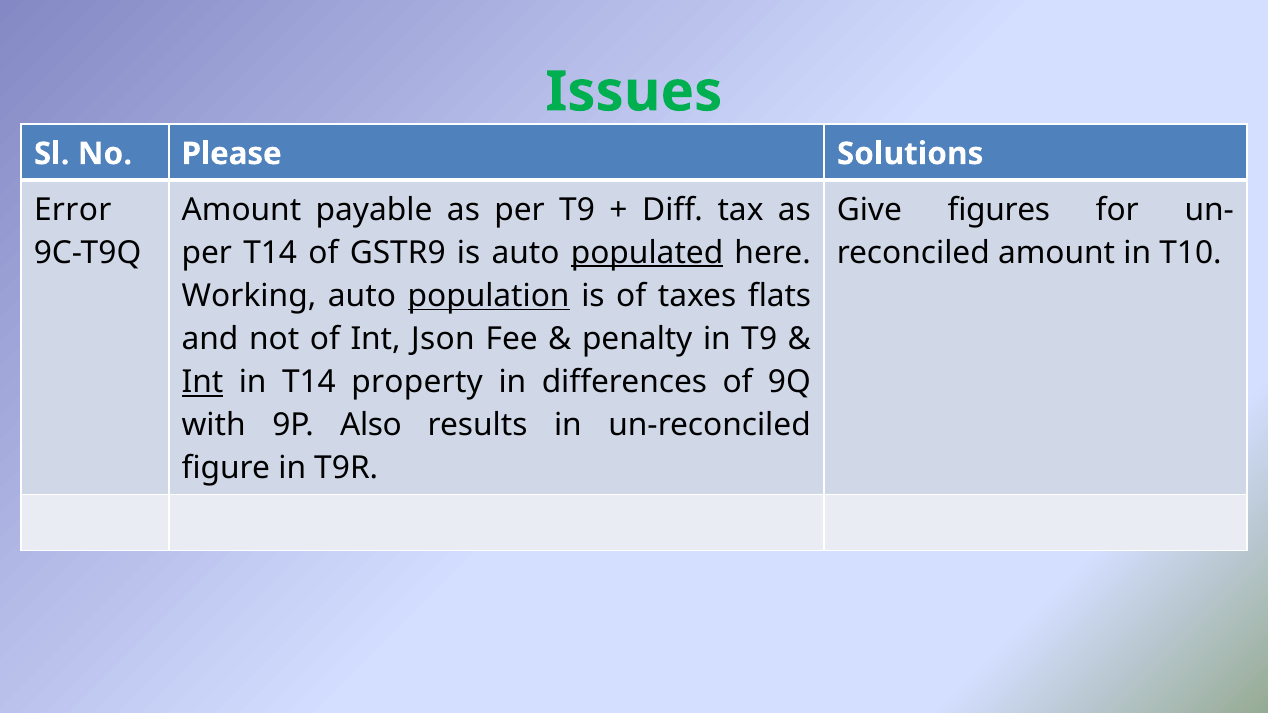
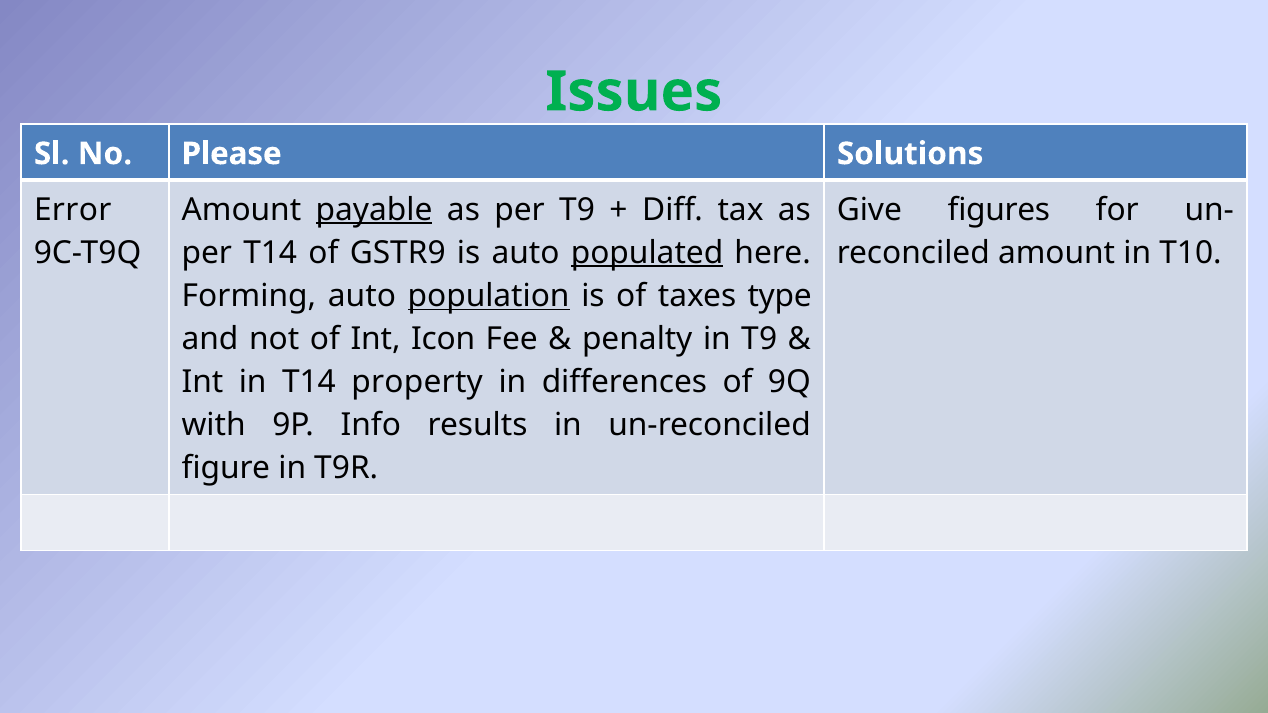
payable underline: none -> present
Working: Working -> Forming
flats: flats -> type
Json: Json -> Icon
Int at (203, 382) underline: present -> none
Also: Also -> Info
